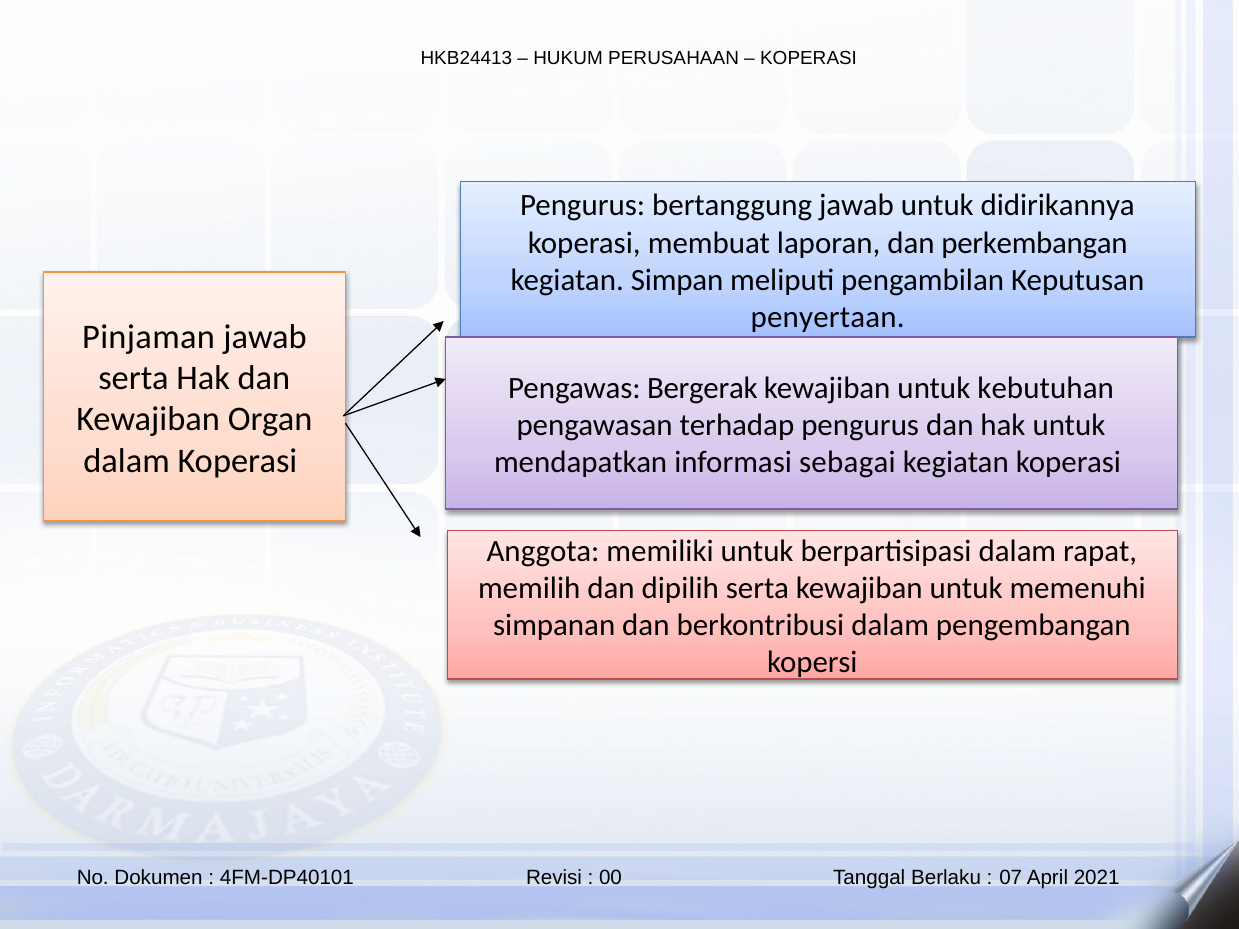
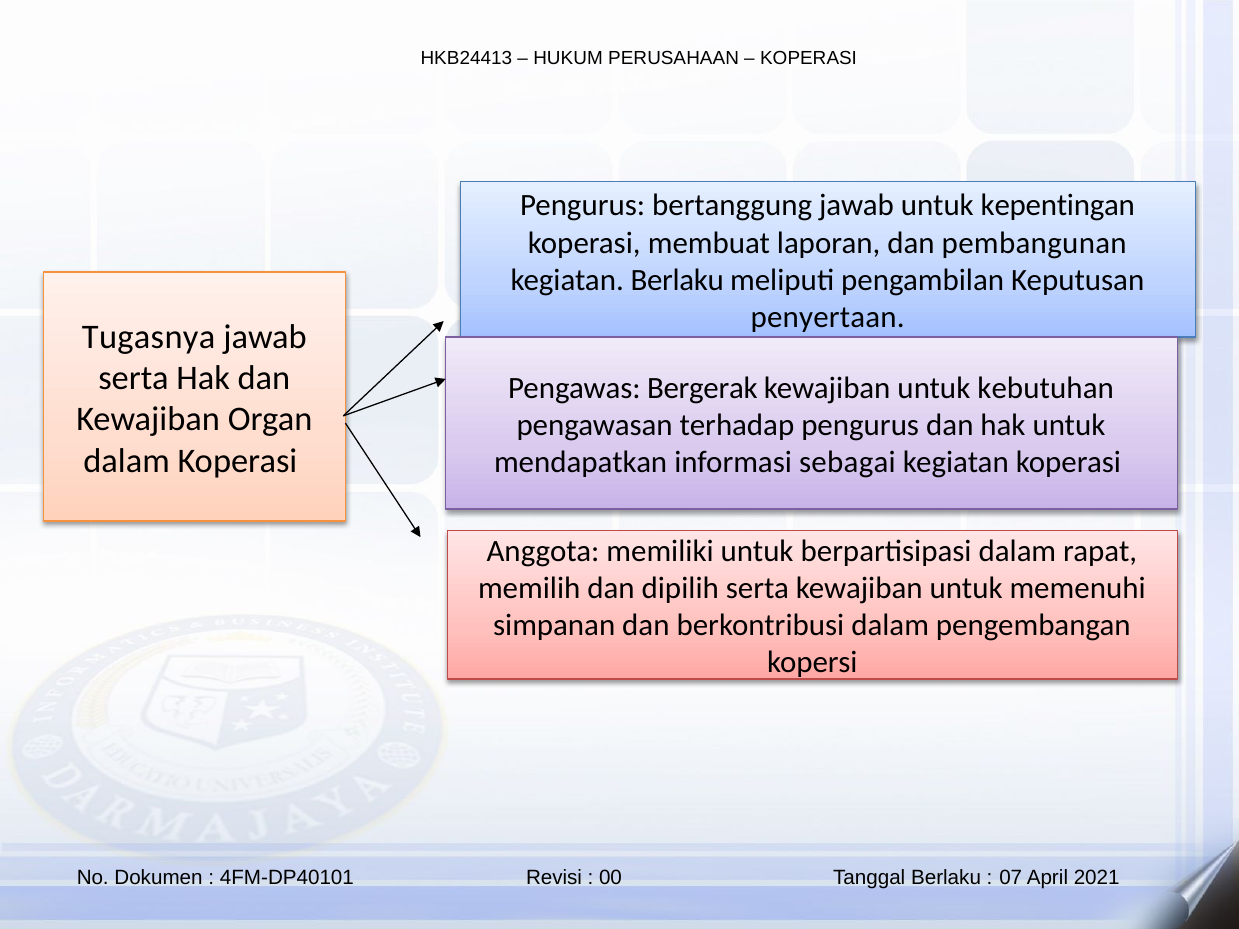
didirikannya: didirikannya -> kepentingan
perkembangan: perkembangan -> pembangunan
kegiatan Simpan: Simpan -> Berlaku
Pinjaman: Pinjaman -> Tugasnya
